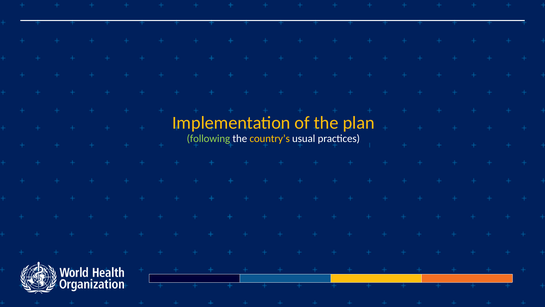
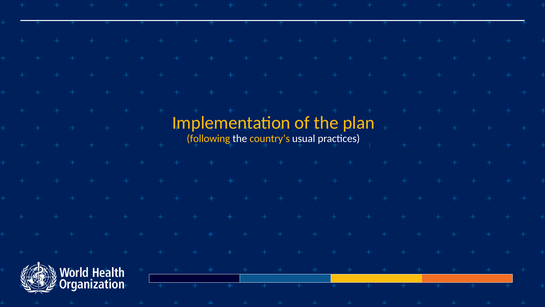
following colour: light green -> yellow
